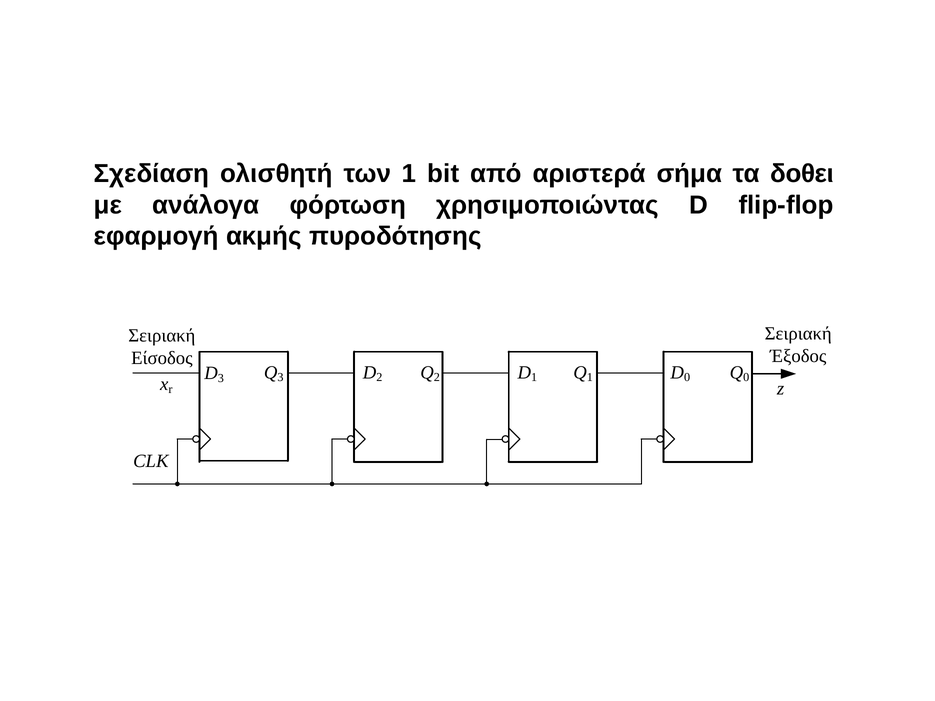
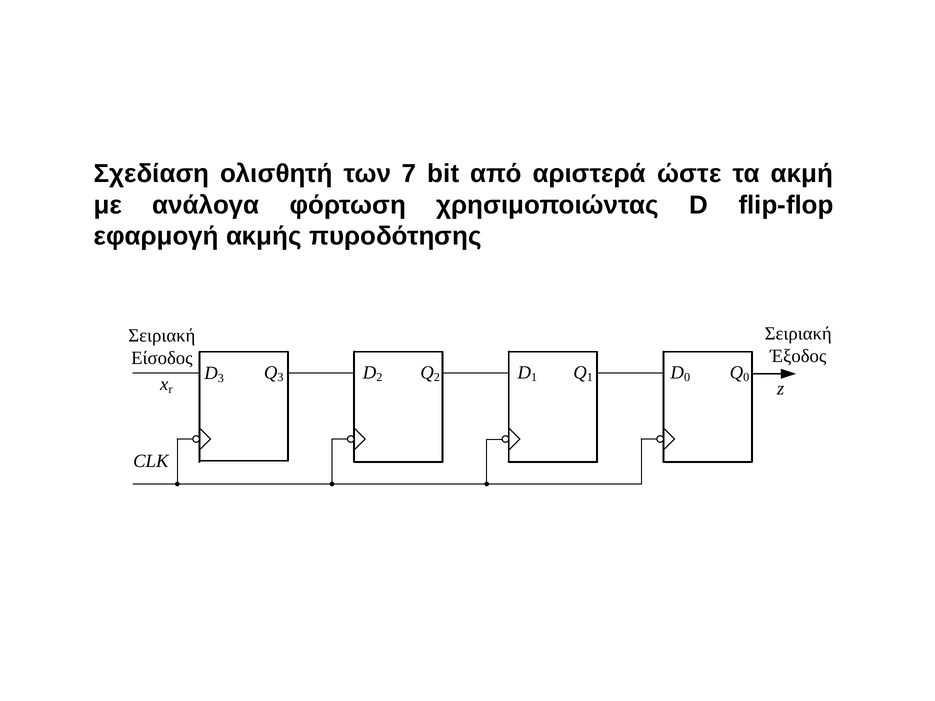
των 1: 1 -> 7
σήμα: σήμα -> ώστε
δοθει: δοθει -> ακμή
